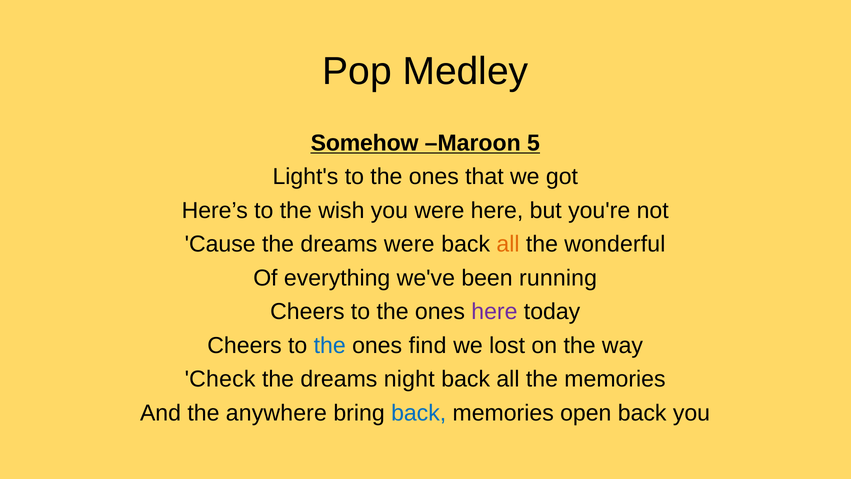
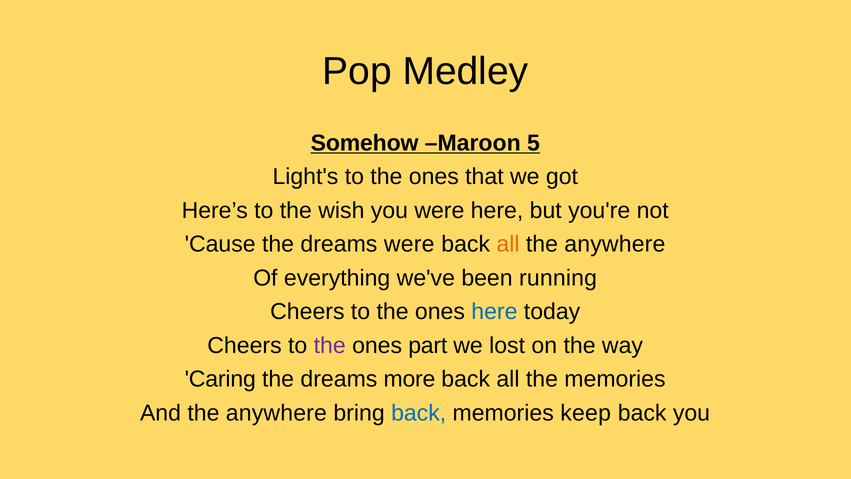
wonderful at (615, 244): wonderful -> anywhere
here at (494, 312) colour: purple -> blue
the at (330, 345) colour: blue -> purple
find: find -> part
Check: Check -> Caring
night: night -> more
open: open -> keep
